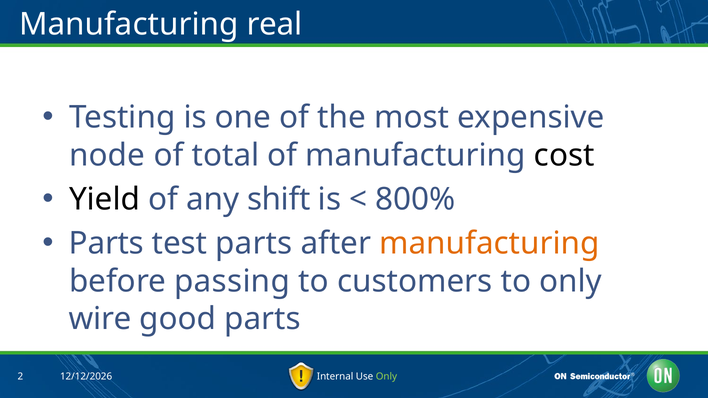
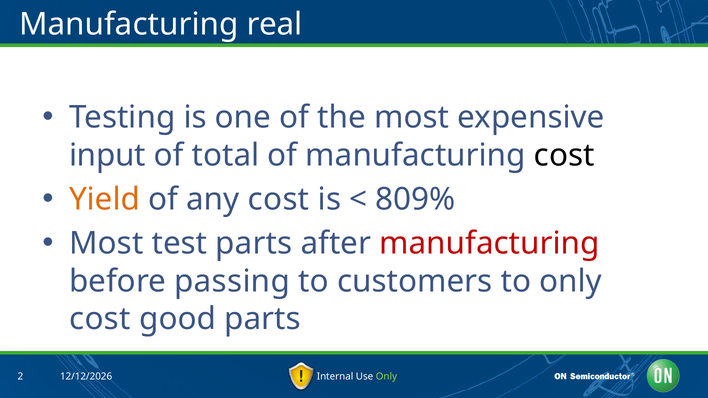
node: node -> input
Yield colour: black -> orange
any shift: shift -> cost
800%: 800% -> 809%
Parts at (106, 244): Parts -> Most
manufacturing at (489, 244) colour: orange -> red
wire at (100, 319): wire -> cost
